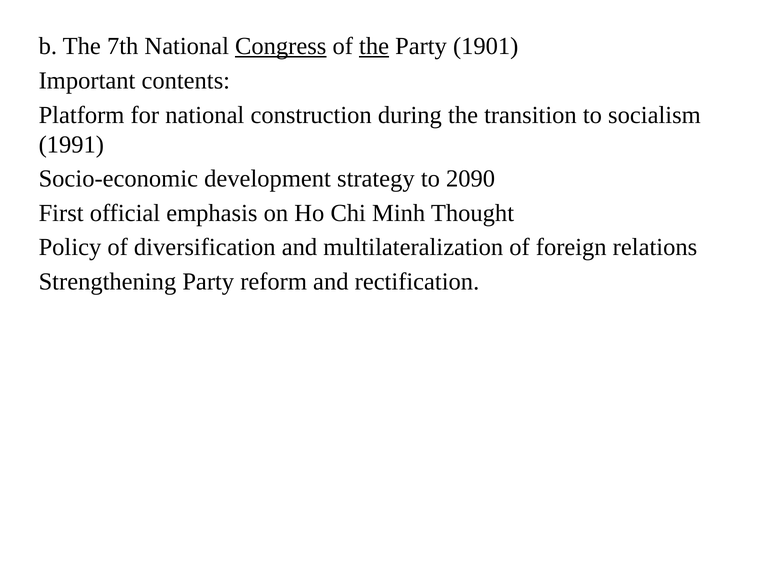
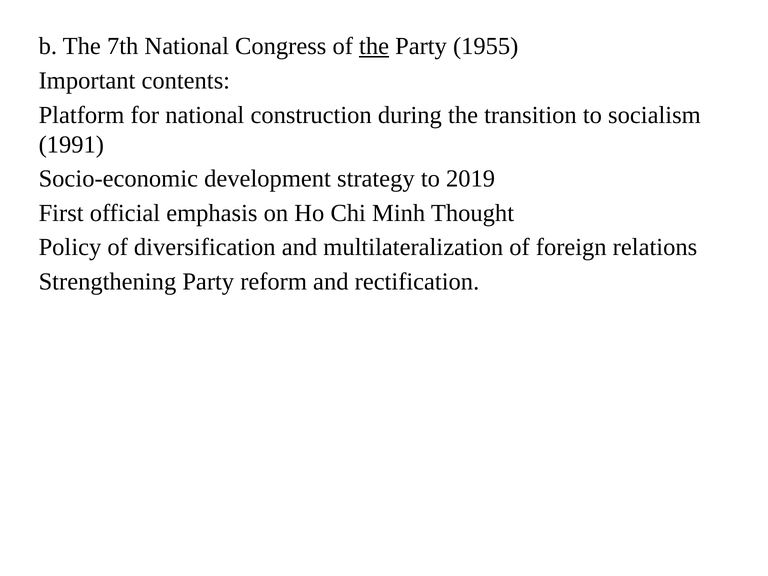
Congress underline: present -> none
1901: 1901 -> 1955
2090: 2090 -> 2019
